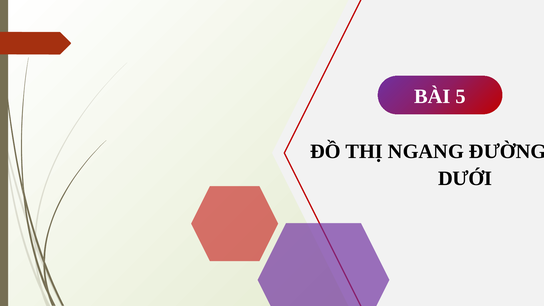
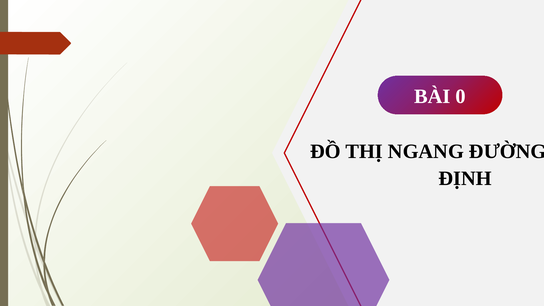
5: 5 -> 0
DƯỚI: DƯỚI -> ĐỊNH
